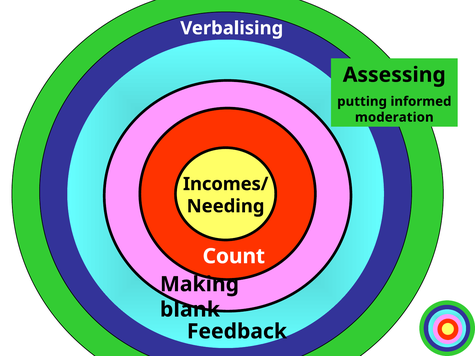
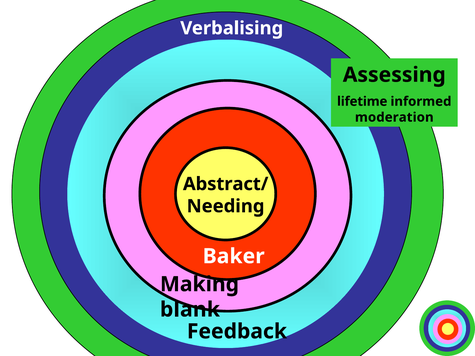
putting: putting -> lifetime
Incomes/: Incomes/ -> Abstract/
Count: Count -> Baker
